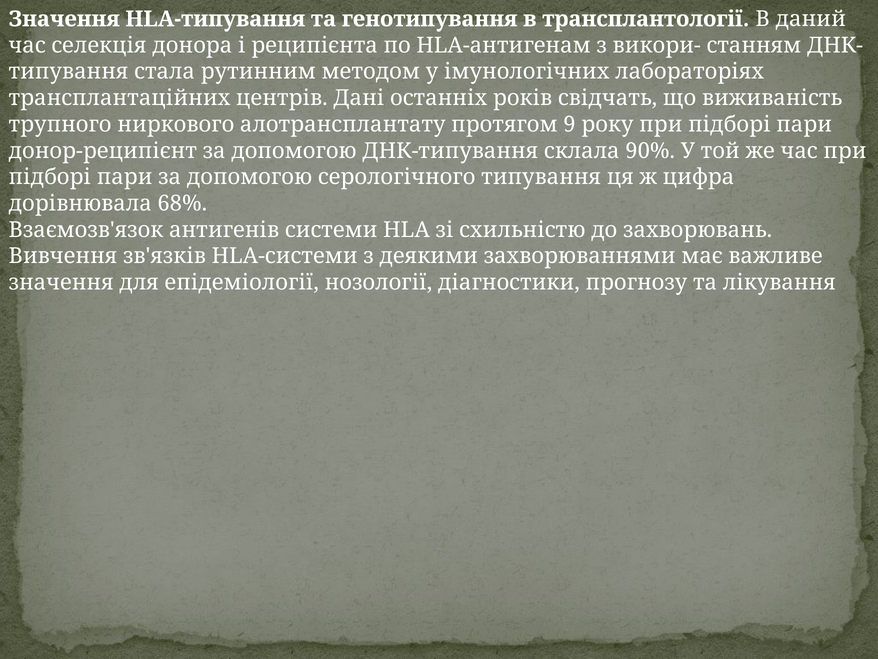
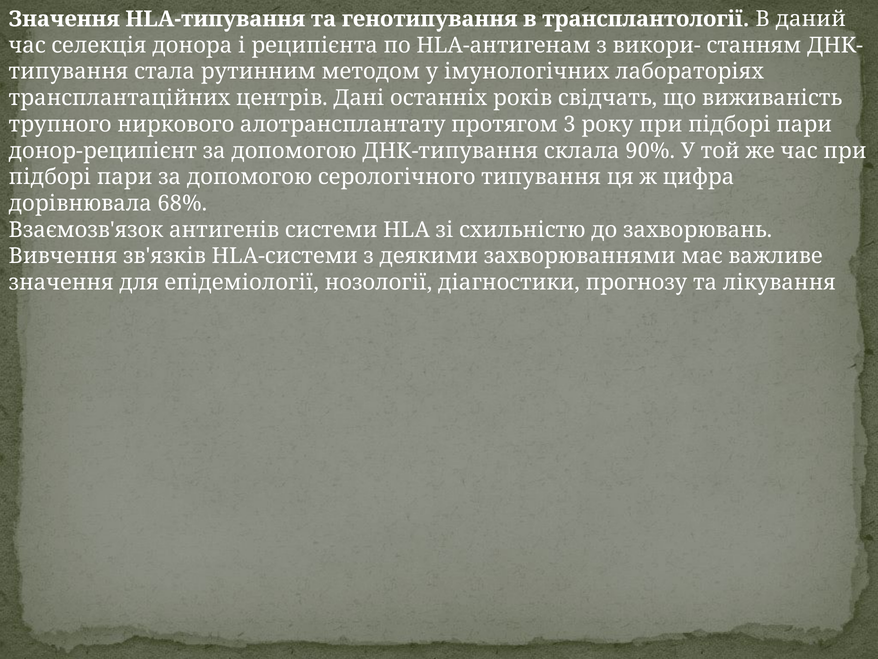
9: 9 -> 3
